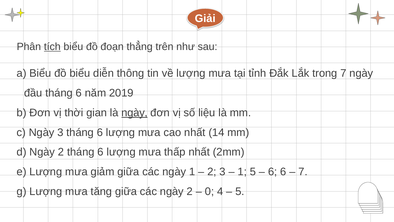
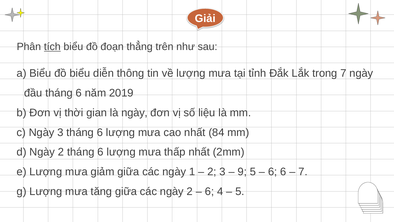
ngày at (134, 112) underline: present -> none
14: 14 -> 84
1 at (242, 172): 1 -> 9
0 at (209, 191): 0 -> 6
